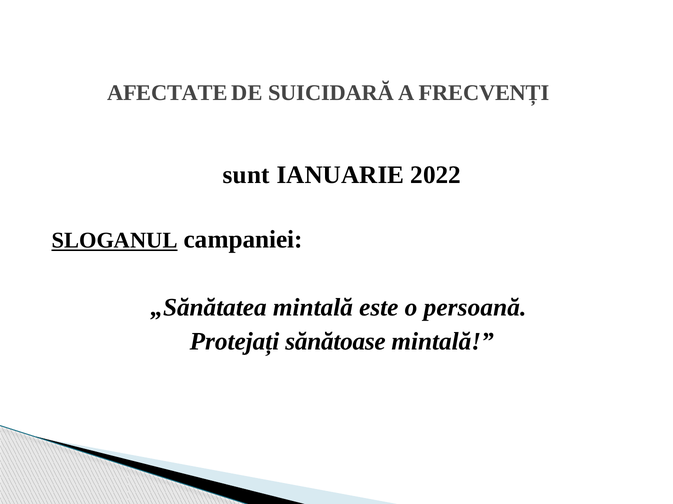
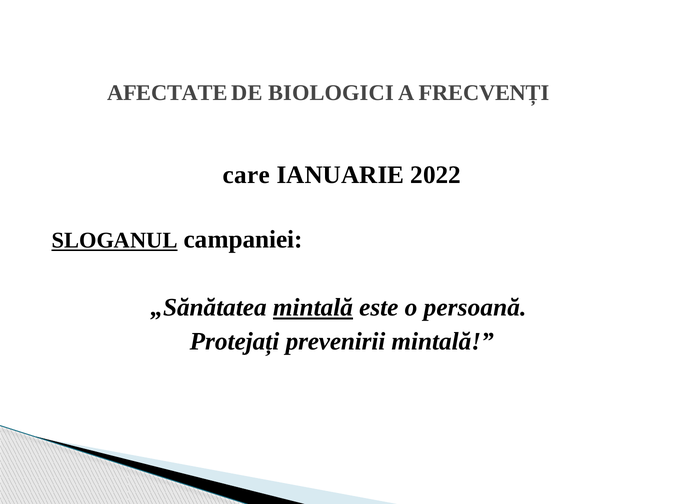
SUICIDARĂ: SUICIDARĂ -> BIOLOGICI
sunt: sunt -> care
mintală at (313, 308) underline: none -> present
sănătoase: sănătoase -> prevenirii
